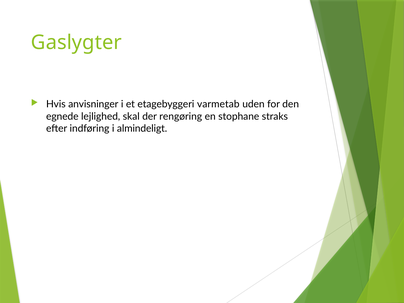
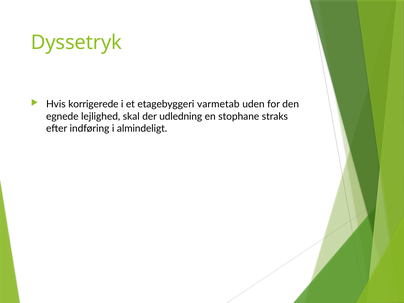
Gaslygter: Gaslygter -> Dyssetryk
anvisninger: anvisninger -> korrigerede
rengøring: rengøring -> udledning
